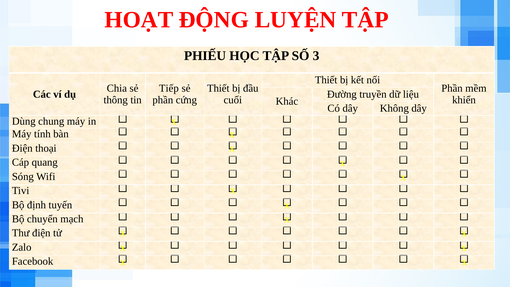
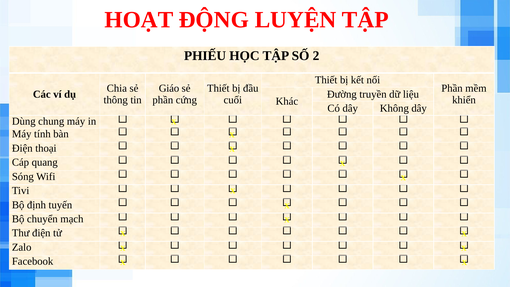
3: 3 -> 2
Tiếp: Tiếp -> Giáo
